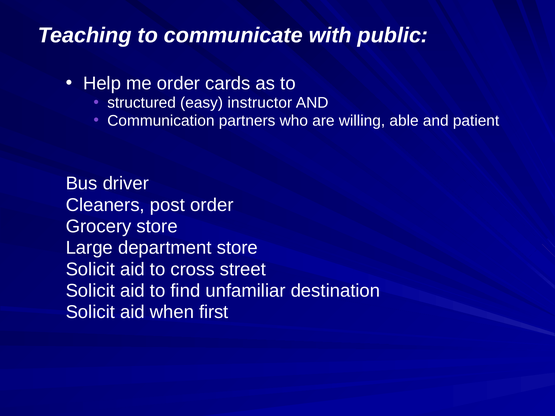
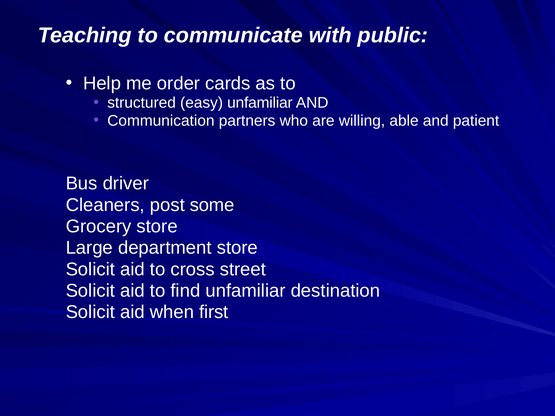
easy instructor: instructor -> unfamiliar
post order: order -> some
